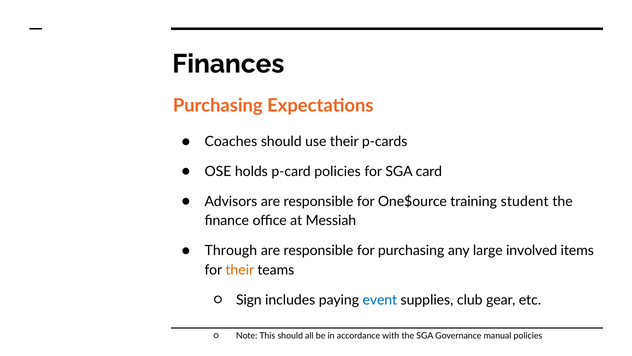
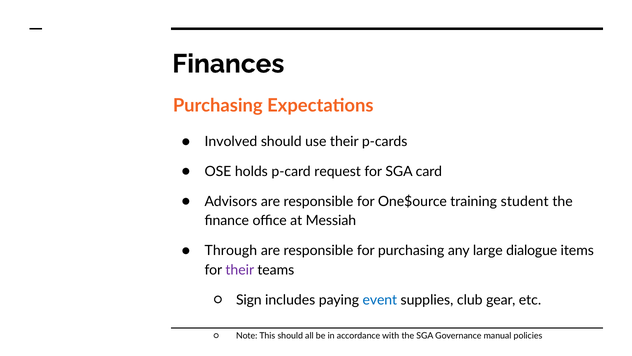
Coaches: Coaches -> Involved
p-card policies: policies -> request
involved: involved -> dialogue
their at (240, 270) colour: orange -> purple
